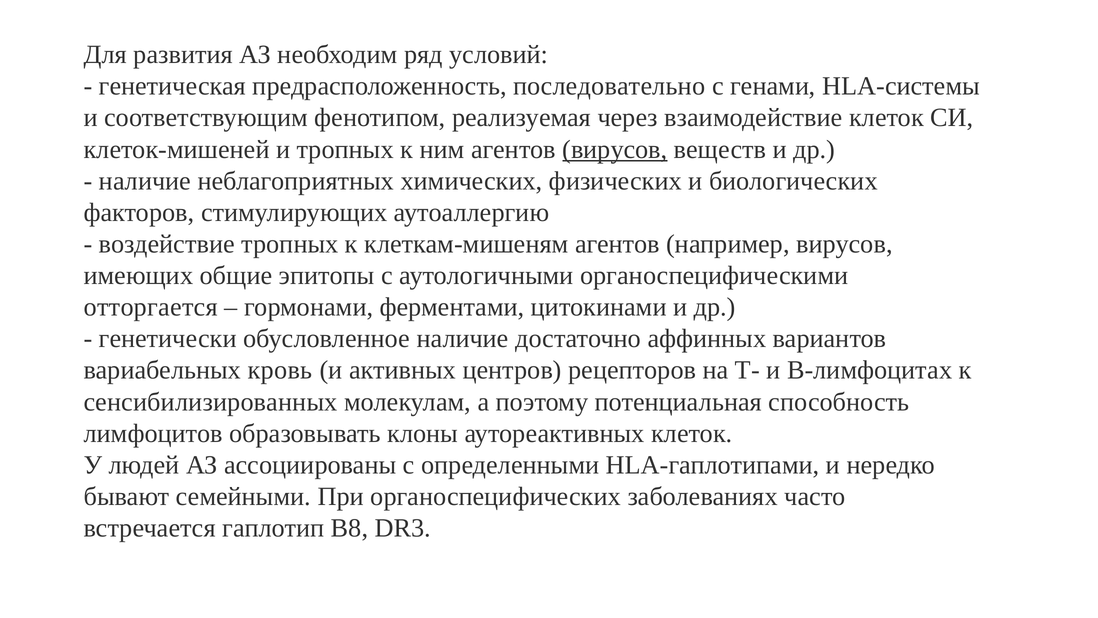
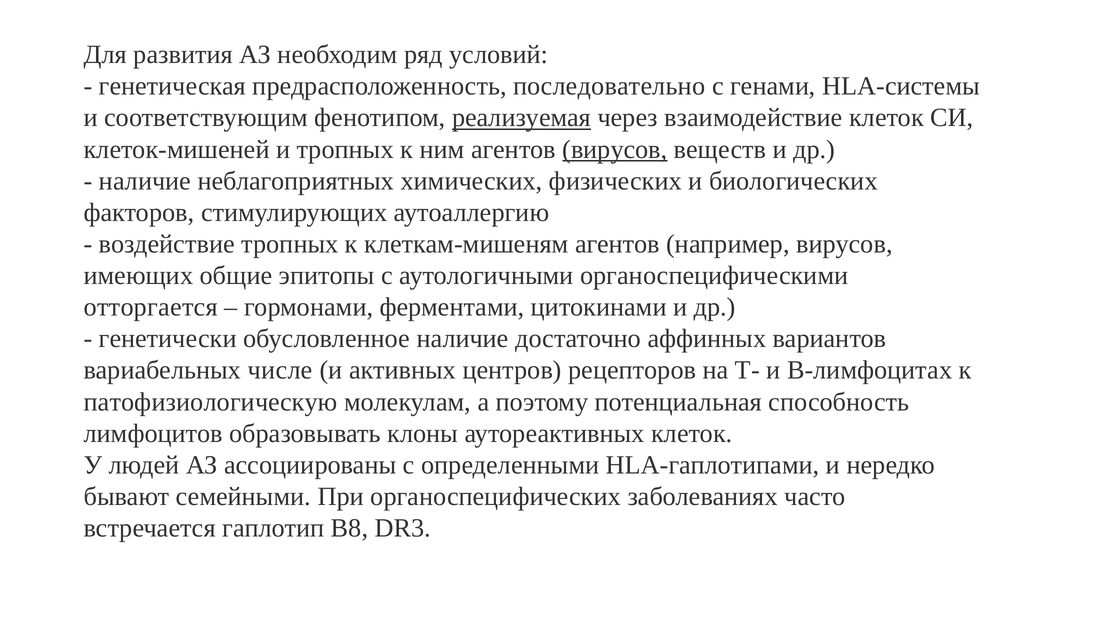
реализуемая underline: none -> present
кровь: кровь -> числе
сенсибилизированных: сенсибилизированных -> патофизиологическую
